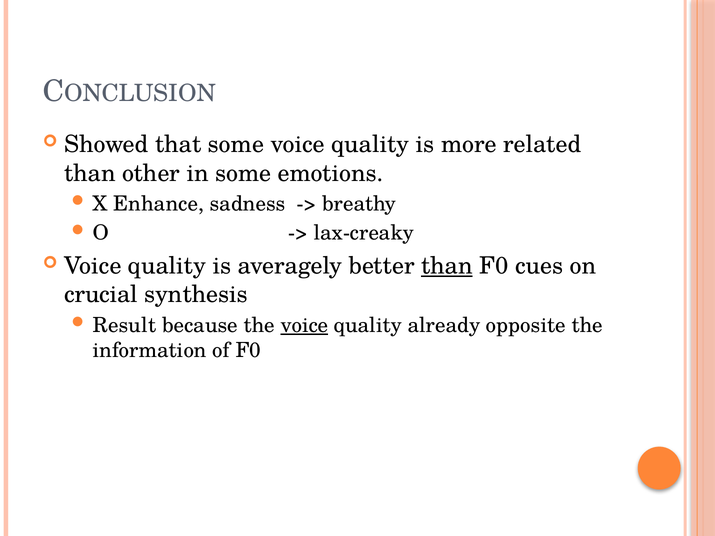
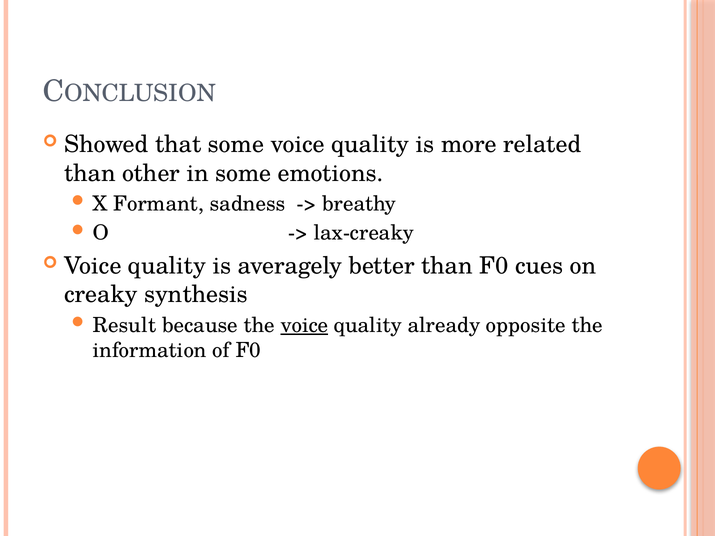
Enhance: Enhance -> Formant
than at (447, 266) underline: present -> none
crucial: crucial -> creaky
